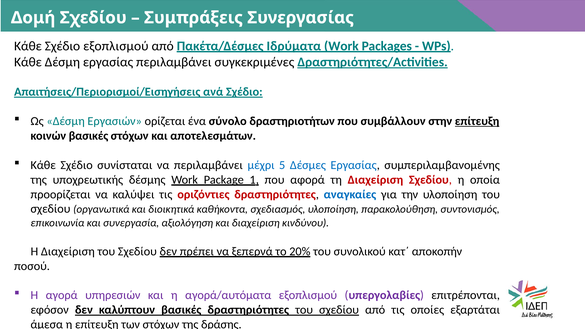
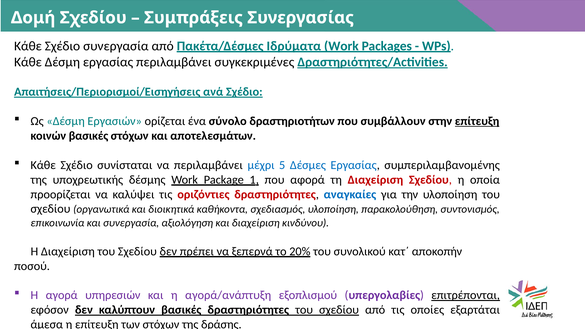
Σχέδιο εξοπλισμού: εξοπλισμού -> συνεργασία
αγορά/αυτόματα: αγορά/αυτόματα -> αγορά/ανάπτυξη
επιτρέπονται underline: none -> present
